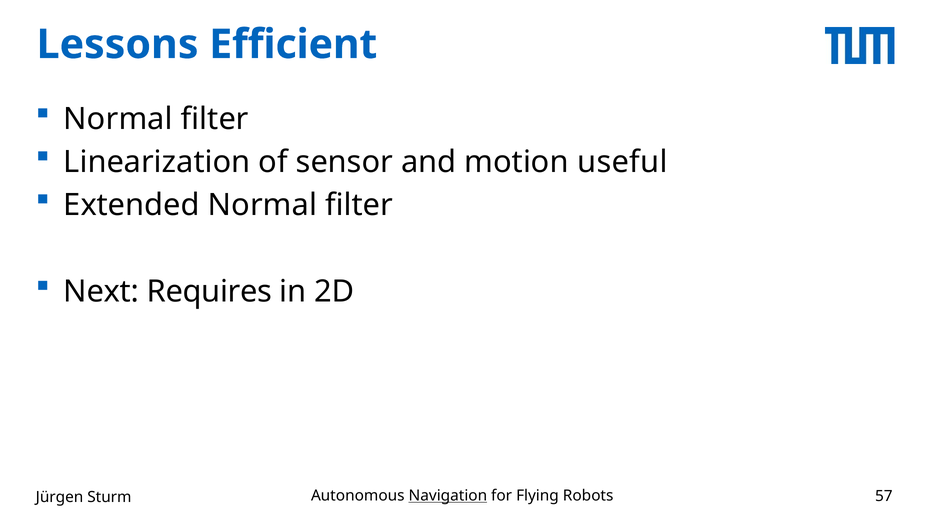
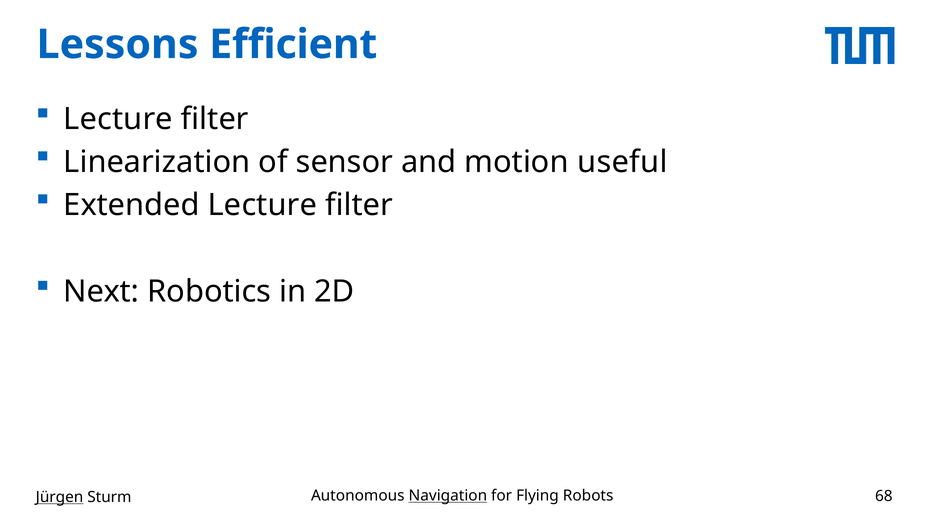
Normal at (118, 119): Normal -> Lecture
Extended Normal: Normal -> Lecture
Requires: Requires -> Robotics
57: 57 -> 68
Jürgen underline: none -> present
